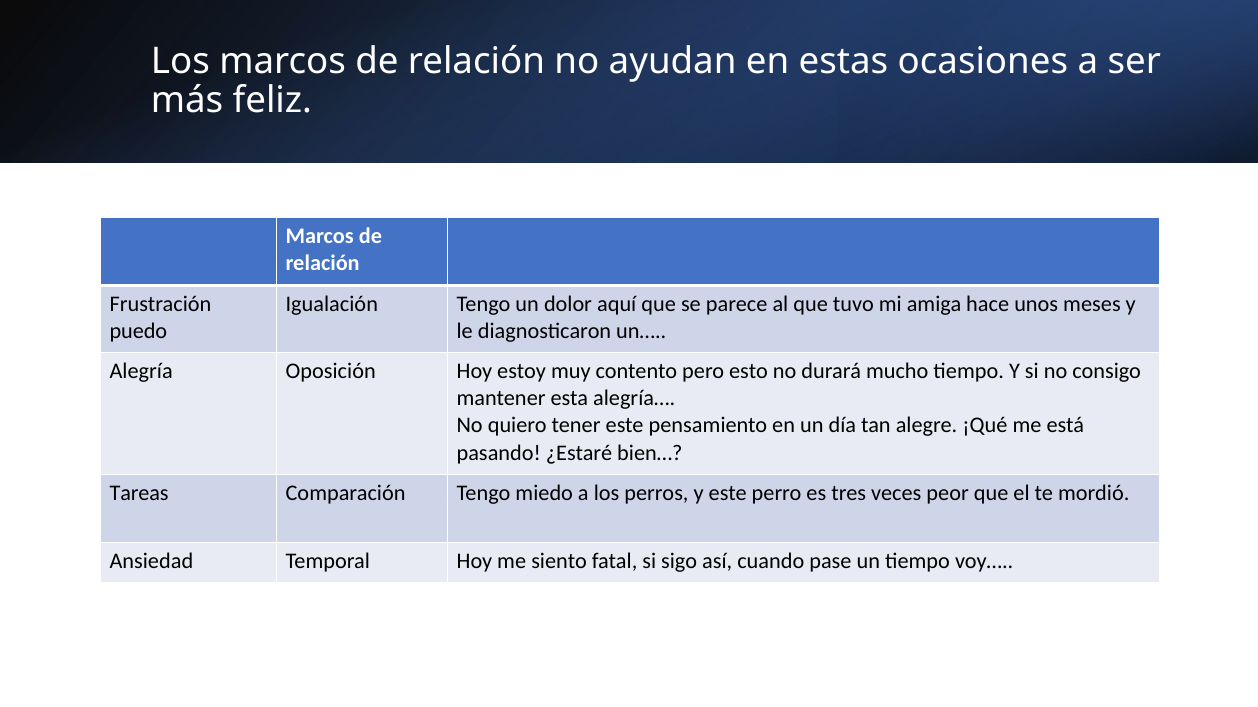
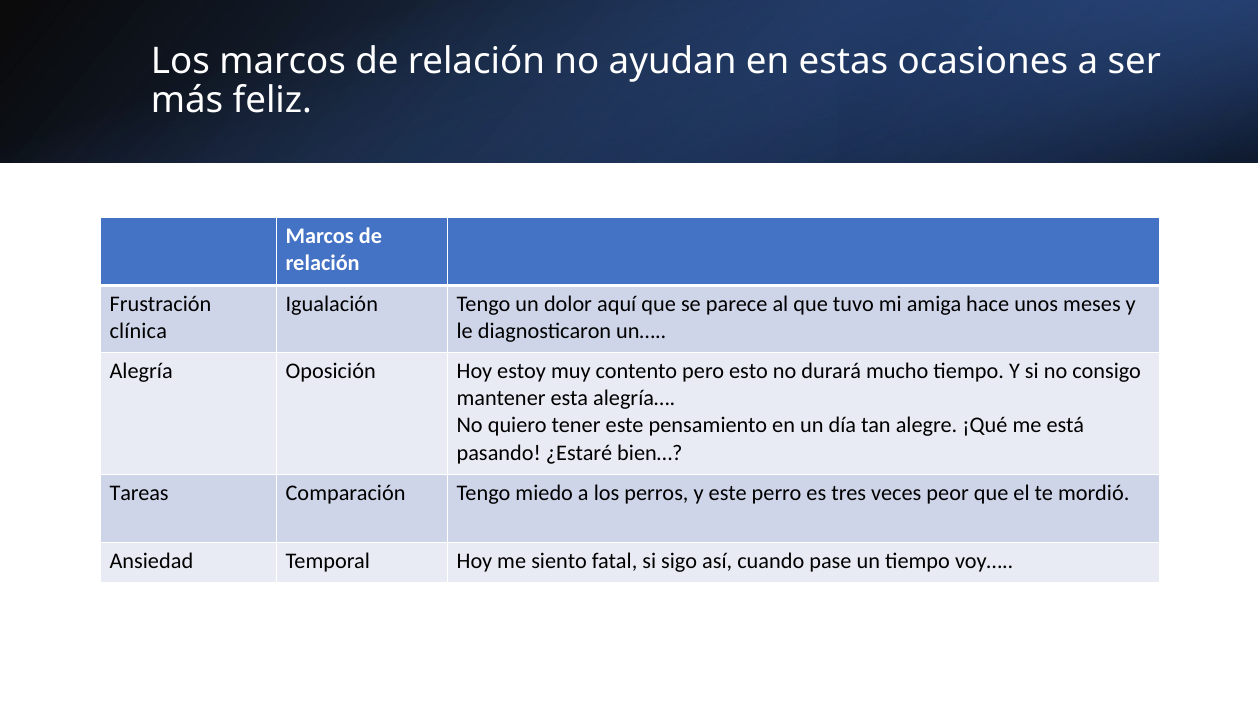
puedo: puedo -> clínica
